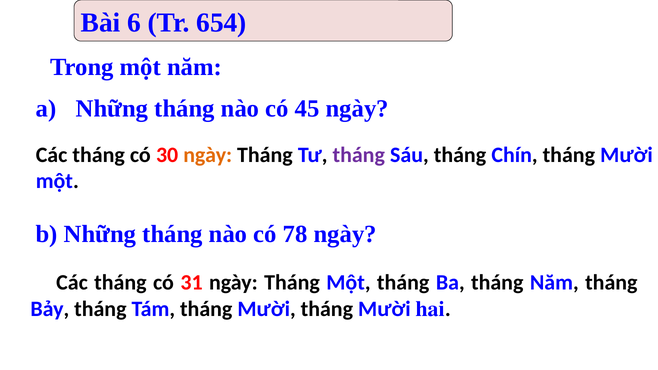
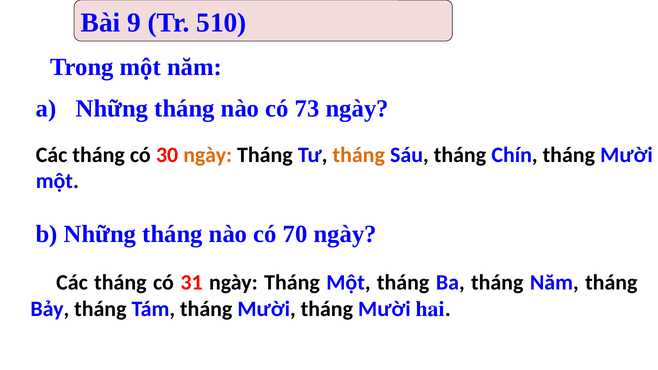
6: 6 -> 9
654: 654 -> 510
45: 45 -> 73
tháng at (359, 155) colour: purple -> orange
78: 78 -> 70
